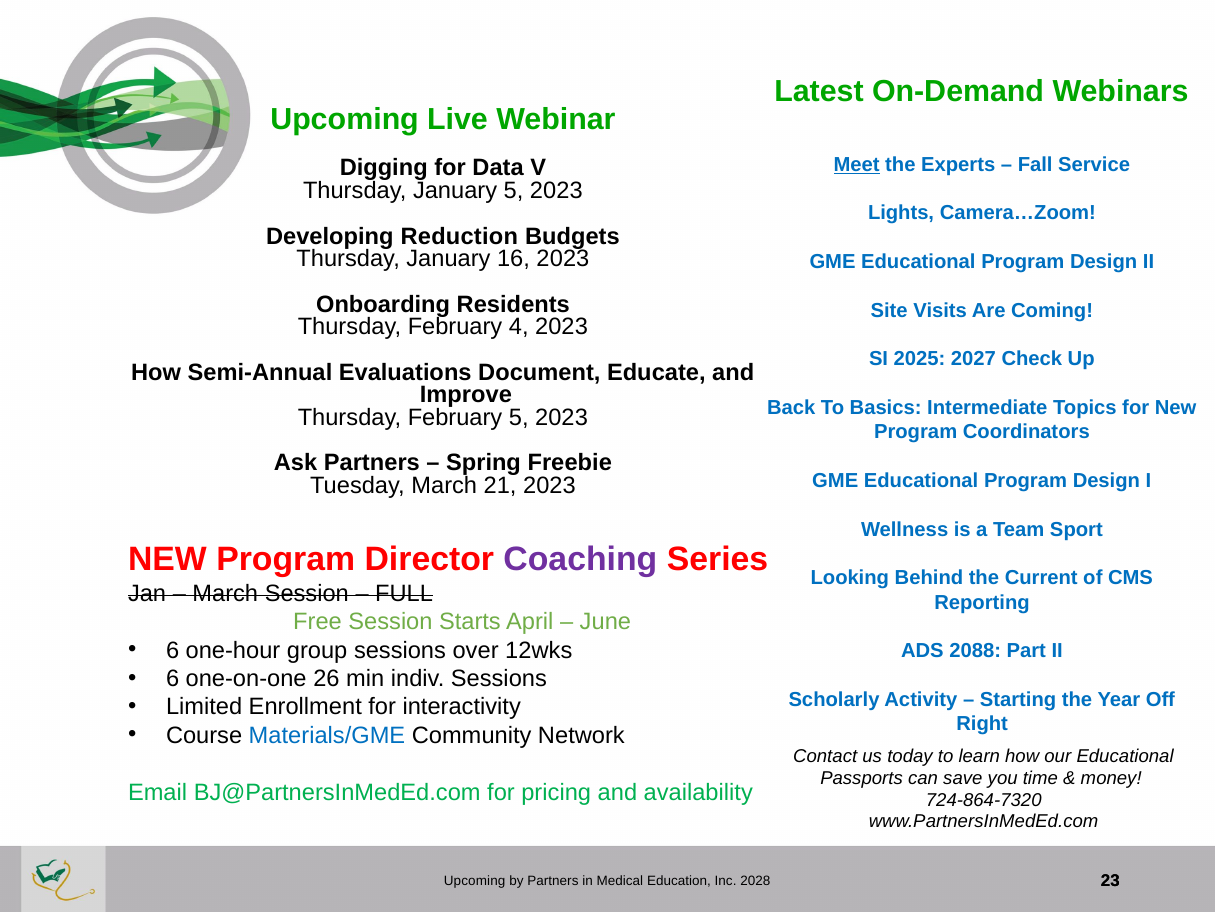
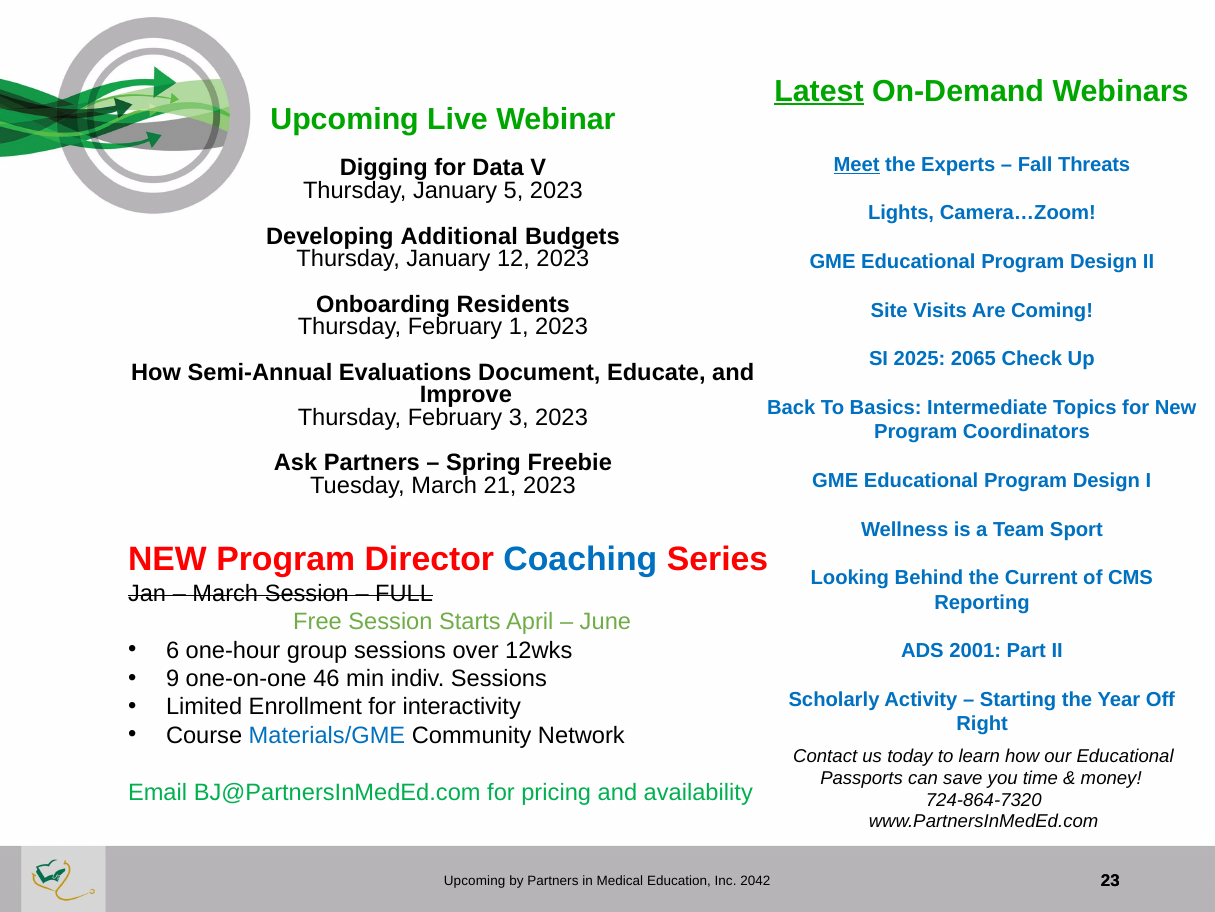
Latest underline: none -> present
Service: Service -> Threats
Reduction: Reduction -> Additional
16: 16 -> 12
4: 4 -> 1
2027: 2027 -> 2065
February 5: 5 -> 3
Coaching colour: purple -> blue
2088: 2088 -> 2001
6 at (173, 678): 6 -> 9
26: 26 -> 46
2028: 2028 -> 2042
